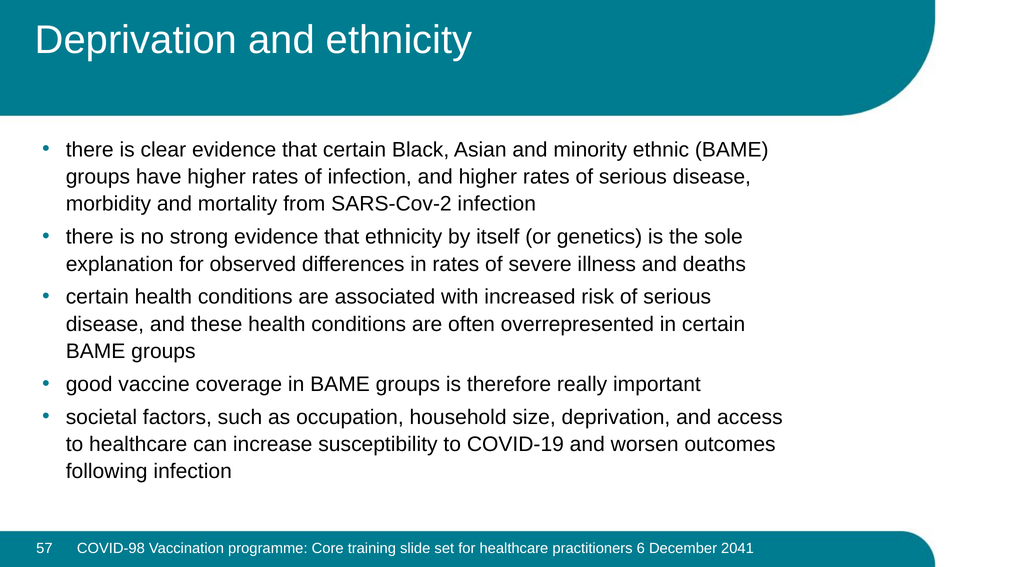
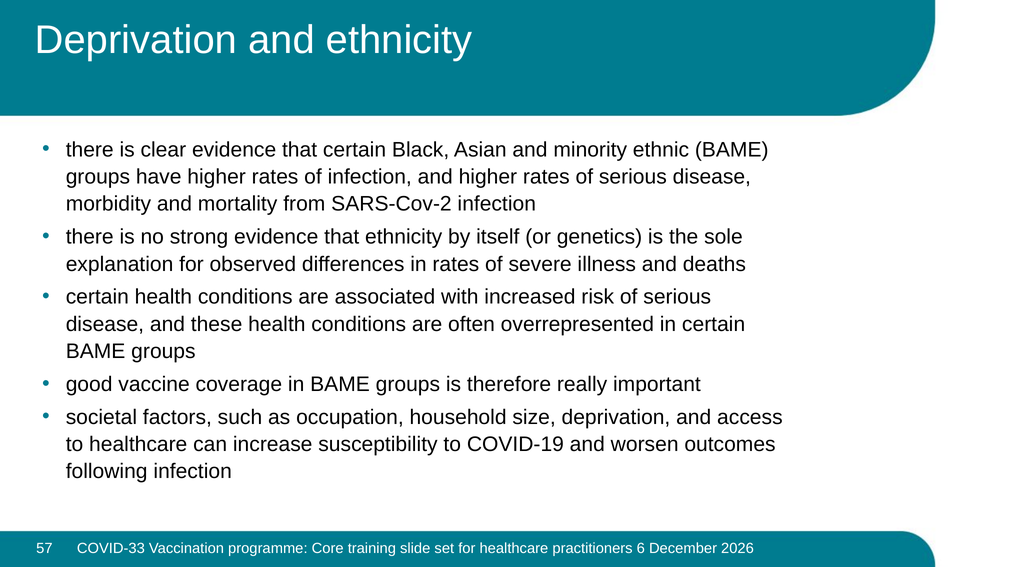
COVID-98: COVID-98 -> COVID-33
2041: 2041 -> 2026
